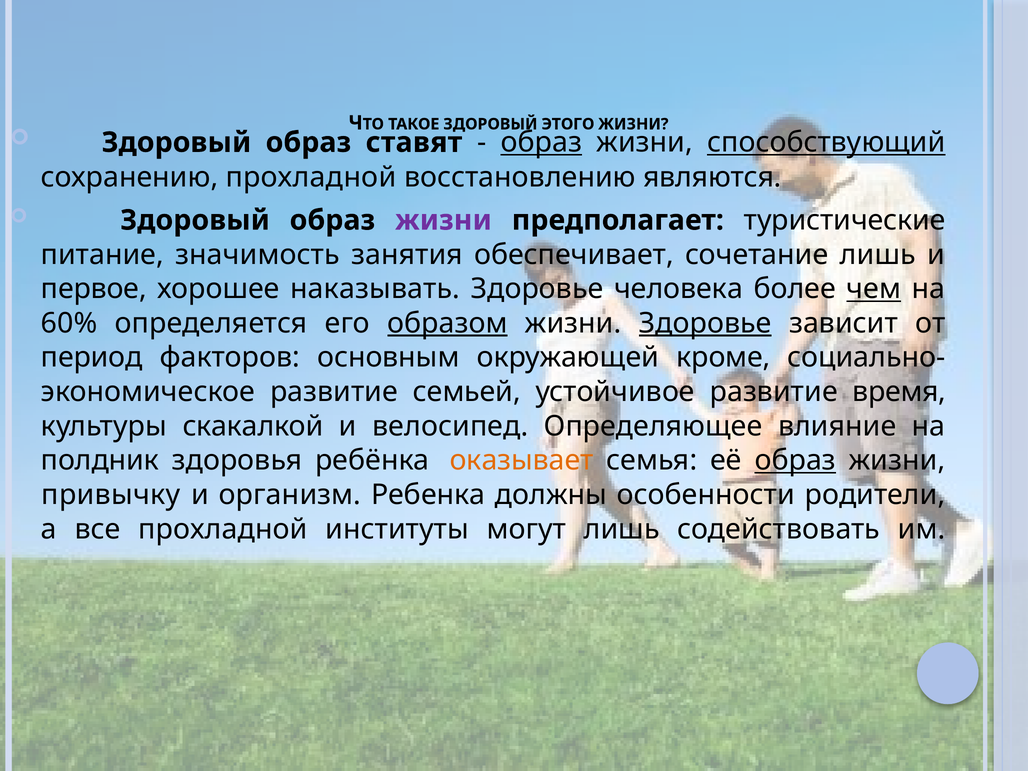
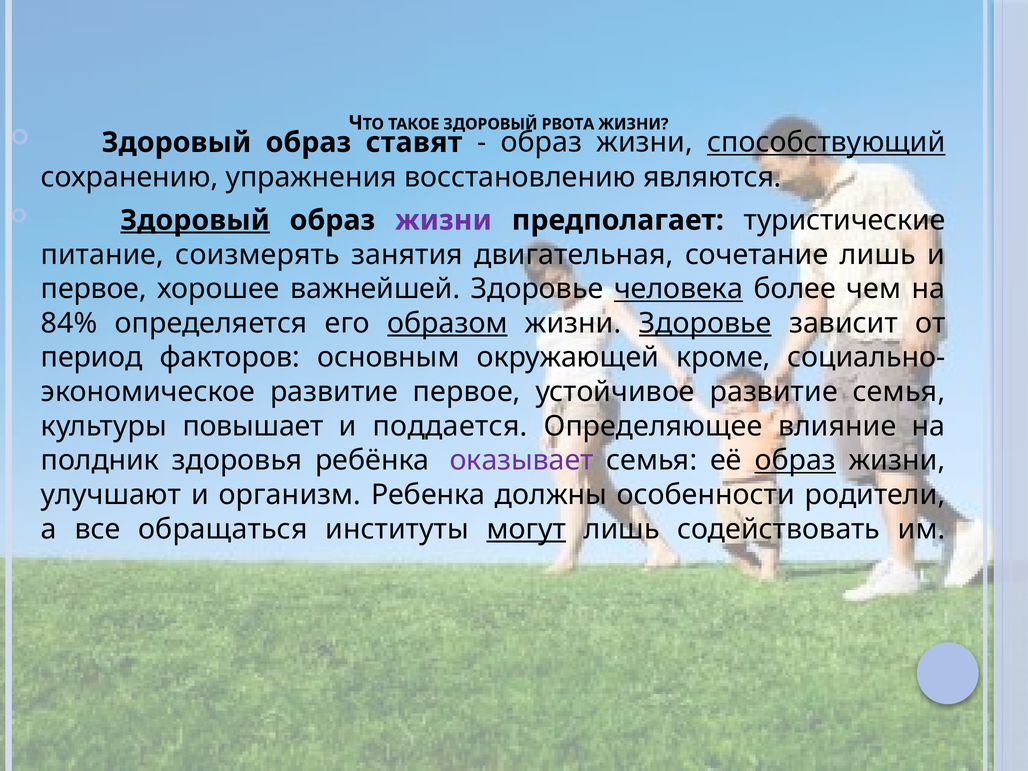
ЭТОГО: ЭТОГО -> РВОТА
образ at (541, 142) underline: present -> none
сохранению прохладной: прохладной -> упражнения
Здоровый at (195, 220) underline: none -> present
значимость: значимость -> соизмерять
обеспечивает: обеспечивает -> двигательная
наказывать: наказывать -> важнейшей
человека underline: none -> present
чем underline: present -> none
60%: 60% -> 84%
развитие семьей: семьей -> первое
развитие время: время -> семья
скакалкой: скакалкой -> повышает
велосипед: велосипед -> поддается
оказывает colour: orange -> purple
привычку: привычку -> улучшают
все прохладной: прохладной -> обращаться
могут underline: none -> present
